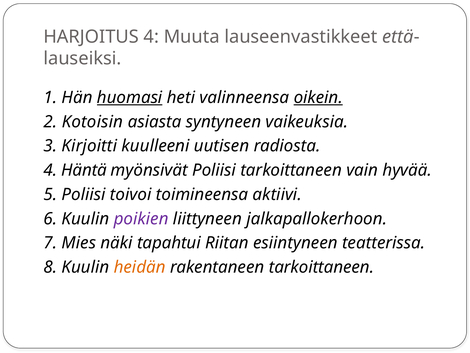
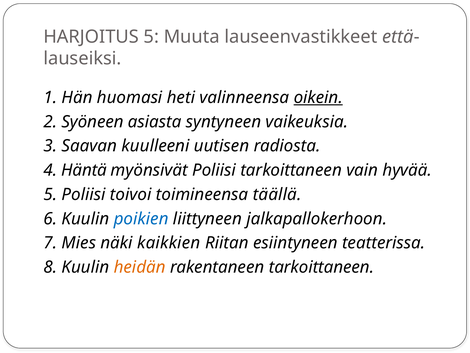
HARJOITUS 4: 4 -> 5
huomasi underline: present -> none
Kotoisin: Kotoisin -> Syöneen
Kirjoitti: Kirjoitti -> Saavan
aktiivi: aktiivi -> täällä
poikien colour: purple -> blue
tapahtui: tapahtui -> kaikkien
